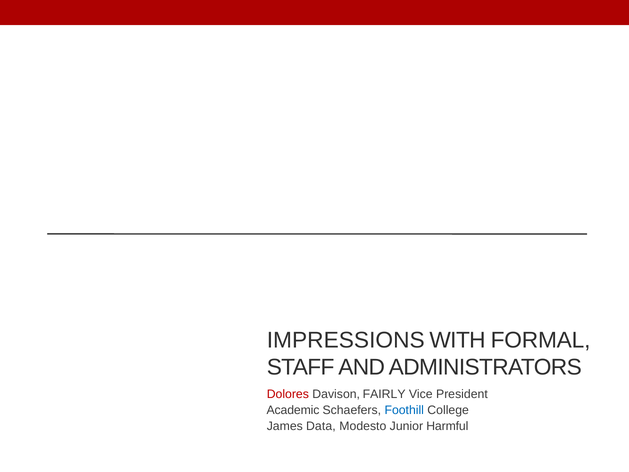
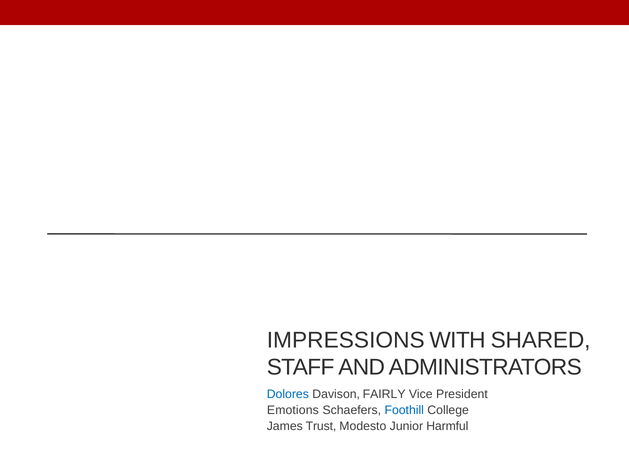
FORMAL: FORMAL -> SHARED
Dolores colour: red -> blue
Academic: Academic -> Emotions
Data: Data -> Trust
